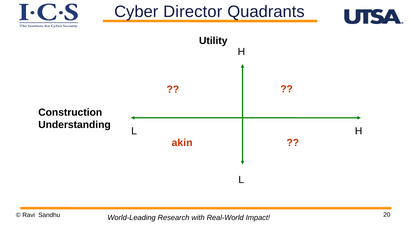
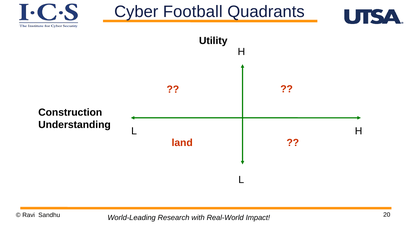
Director: Director -> Football
akin: akin -> land
